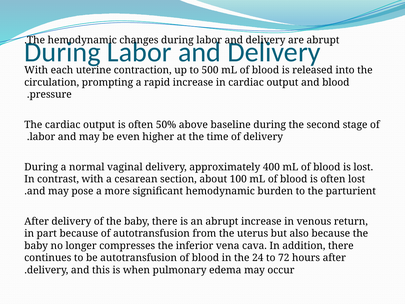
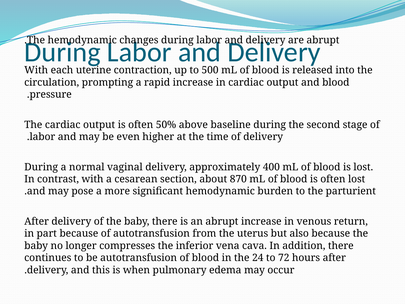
100: 100 -> 870
